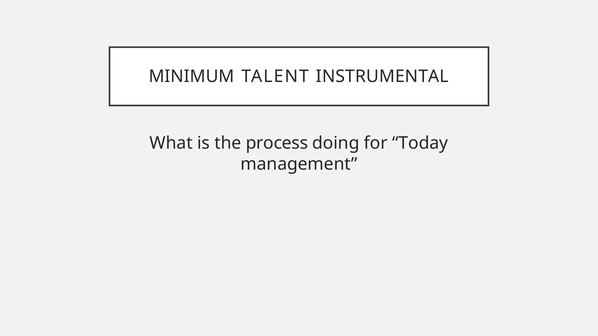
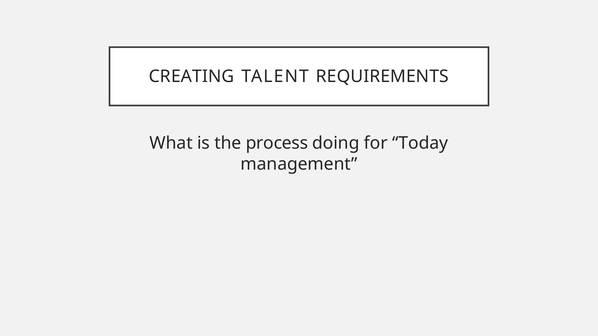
MINIMUM: MINIMUM -> CREATING
INSTRUMENTAL: INSTRUMENTAL -> REQUIREMENTS
